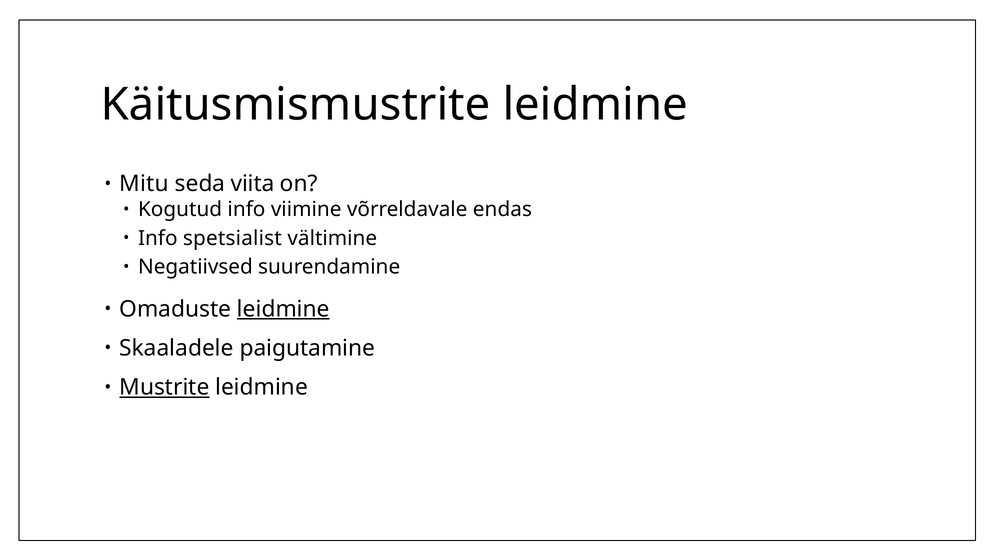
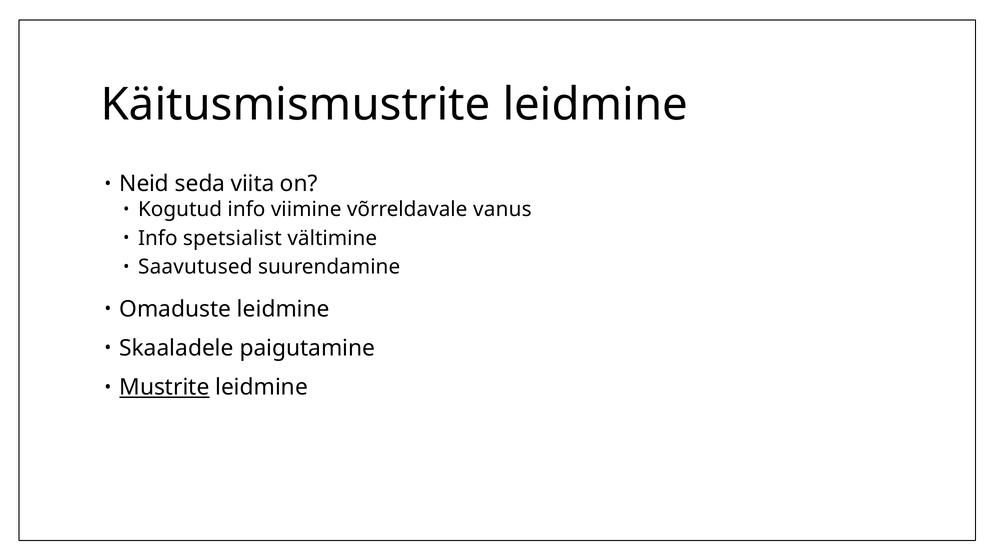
Mitu: Mitu -> Neid
endas: endas -> vanus
Negatiivsed: Negatiivsed -> Saavutused
leidmine at (283, 309) underline: present -> none
